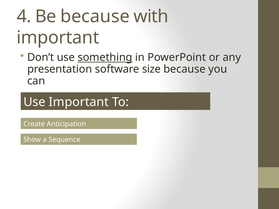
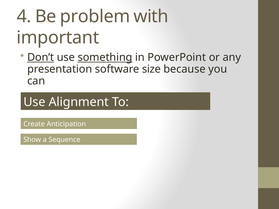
Be because: because -> problem
Don’t underline: none -> present
Use Important: Important -> Alignment
